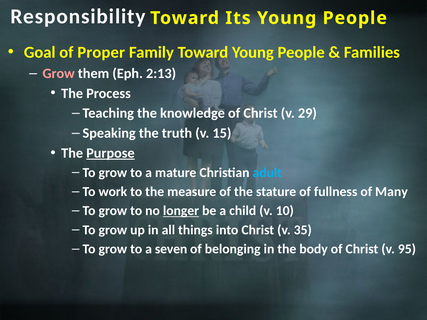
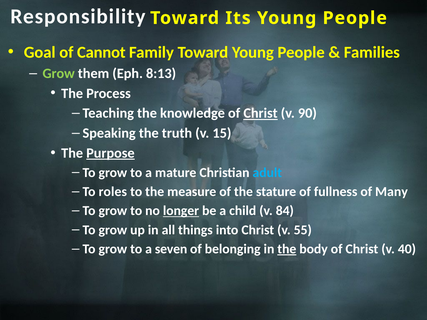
Proper: Proper -> Cannot
Grow at (59, 74) colour: pink -> light green
2:13: 2:13 -> 8:13
Christ at (261, 113) underline: none -> present
29: 29 -> 90
work: work -> roles
10: 10 -> 84
35: 35 -> 55
the at (287, 249) underline: none -> present
95: 95 -> 40
